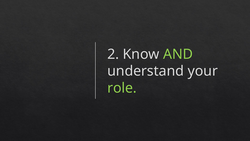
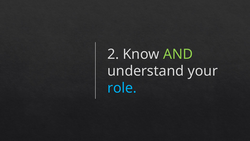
role colour: light green -> light blue
